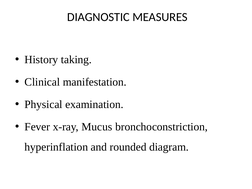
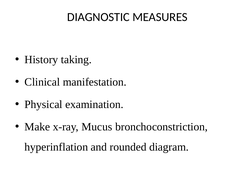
Fever: Fever -> Make
